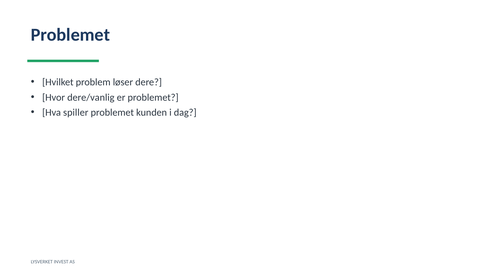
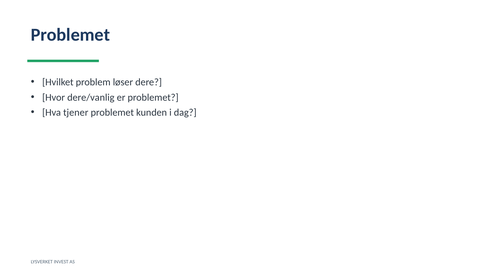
spiller: spiller -> tjener
